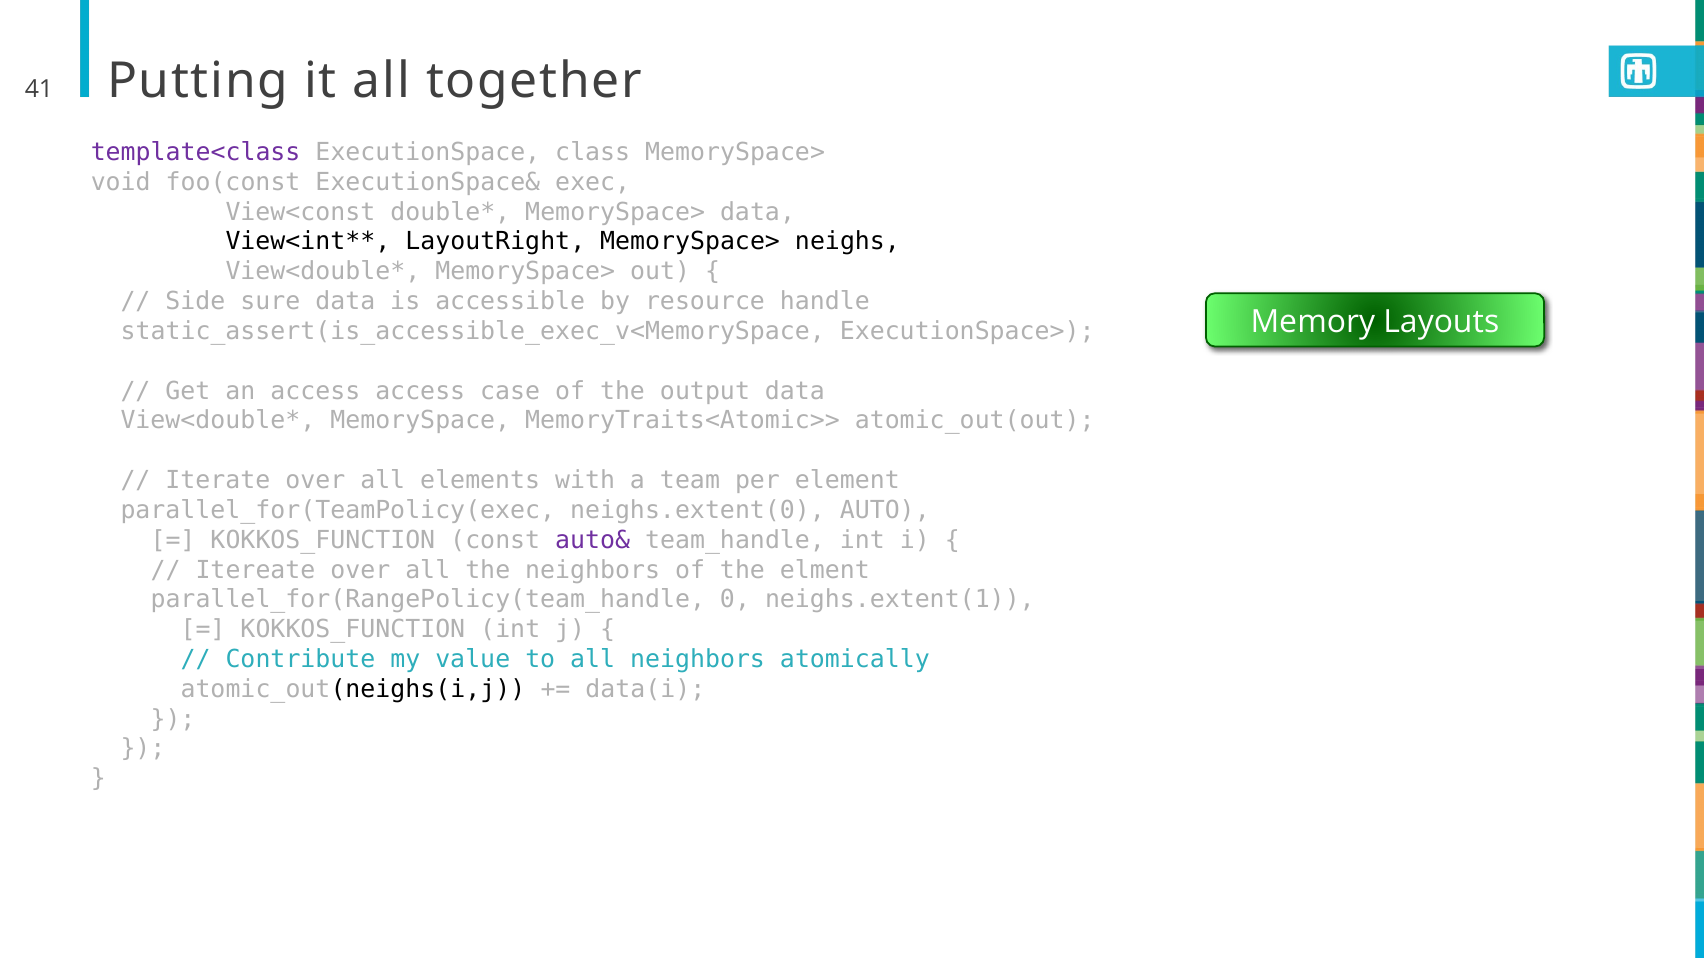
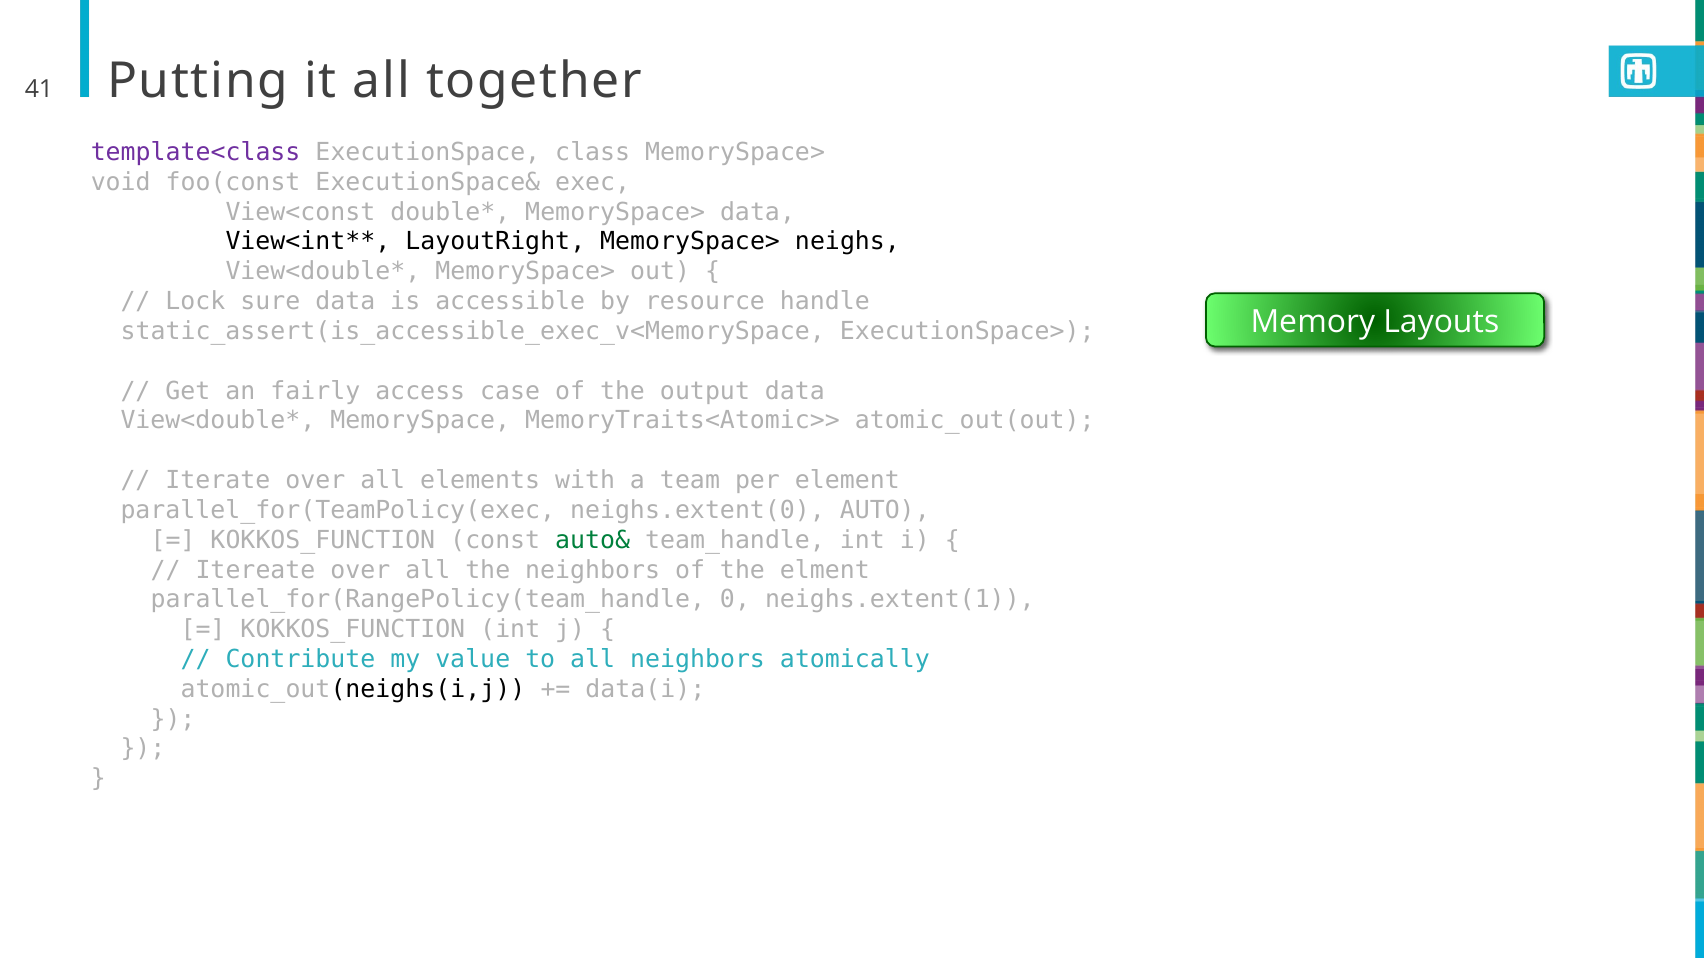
Side: Side -> Lock
an access: access -> fairly
auto& colour: purple -> green
